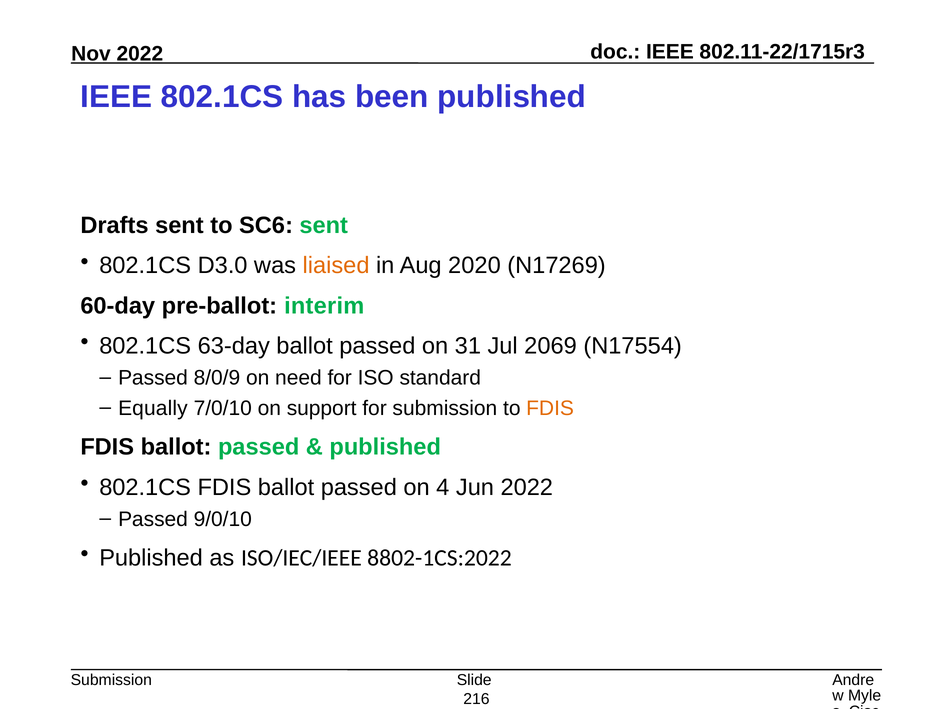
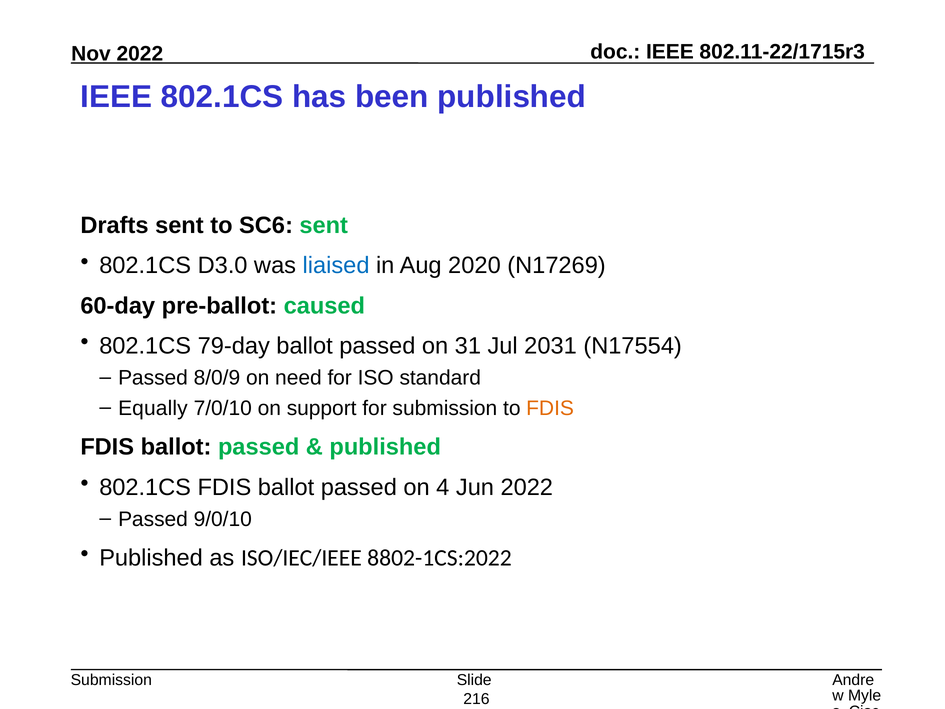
liaised colour: orange -> blue
interim: interim -> caused
63-day: 63-day -> 79-day
2069: 2069 -> 2031
